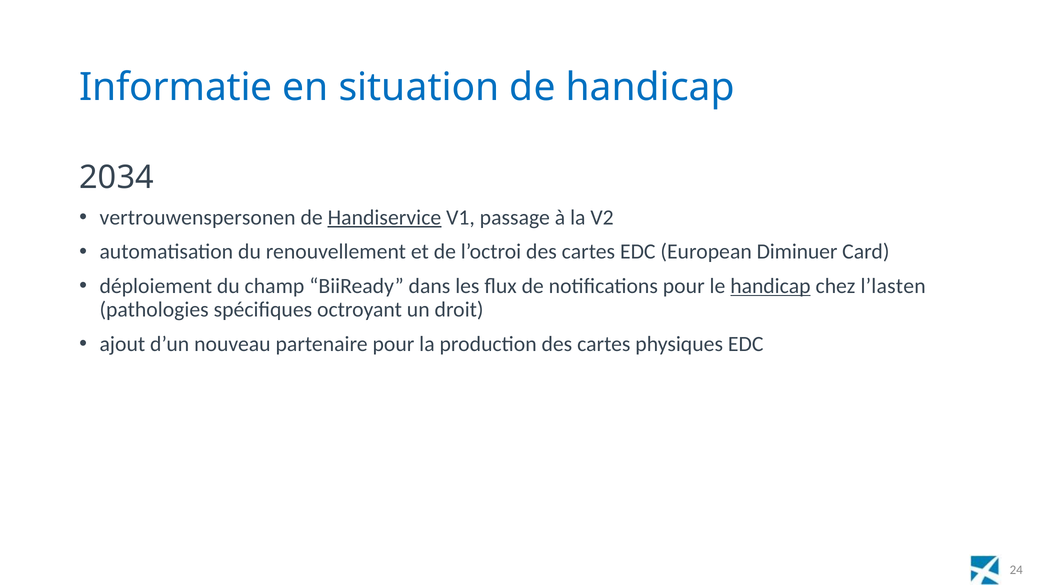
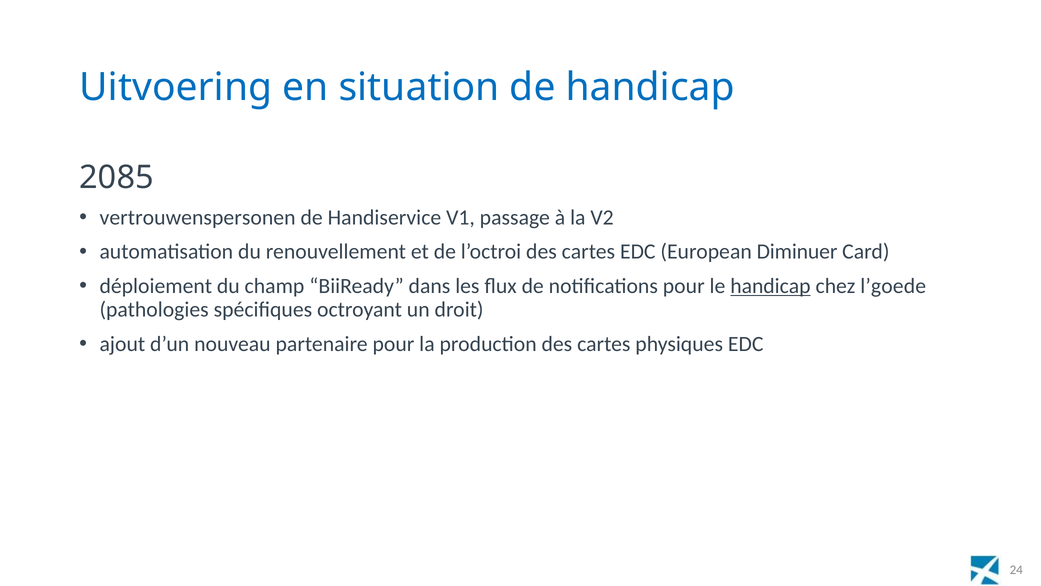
Informatie: Informatie -> Uitvoering
2034: 2034 -> 2085
Handiservice underline: present -> none
l’lasten: l’lasten -> l’goede
